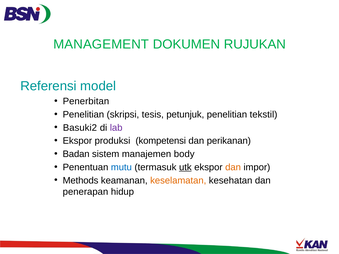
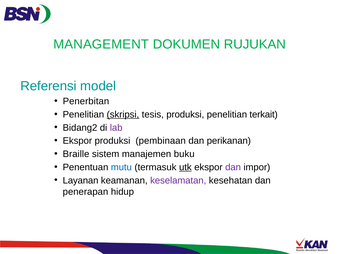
skripsi underline: none -> present
tesis petunjuk: petunjuk -> produksi
tekstil: tekstil -> terkait
Basuki2: Basuki2 -> Bidang2
kompetensi: kompetensi -> pembinaan
Badan: Badan -> Braille
body: body -> buku
dan at (233, 167) colour: orange -> purple
Methods: Methods -> Layanan
keselamatan colour: orange -> purple
